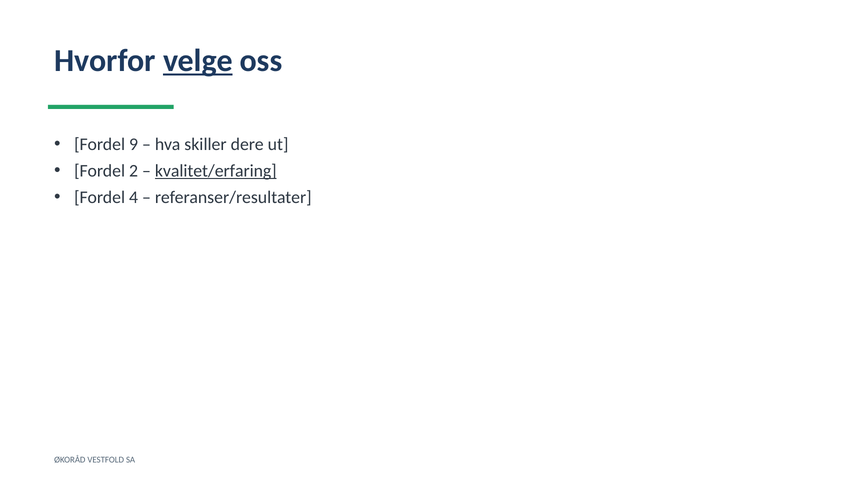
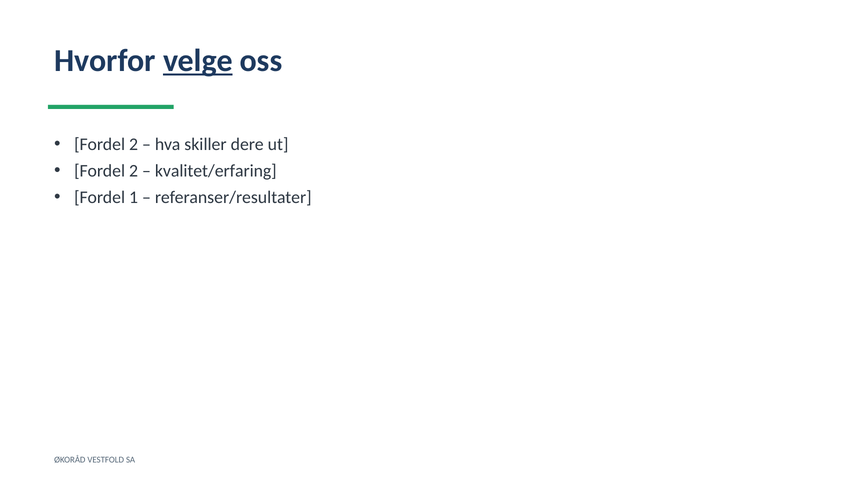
9 at (134, 144): 9 -> 2
kvalitet/erfaring underline: present -> none
4: 4 -> 1
